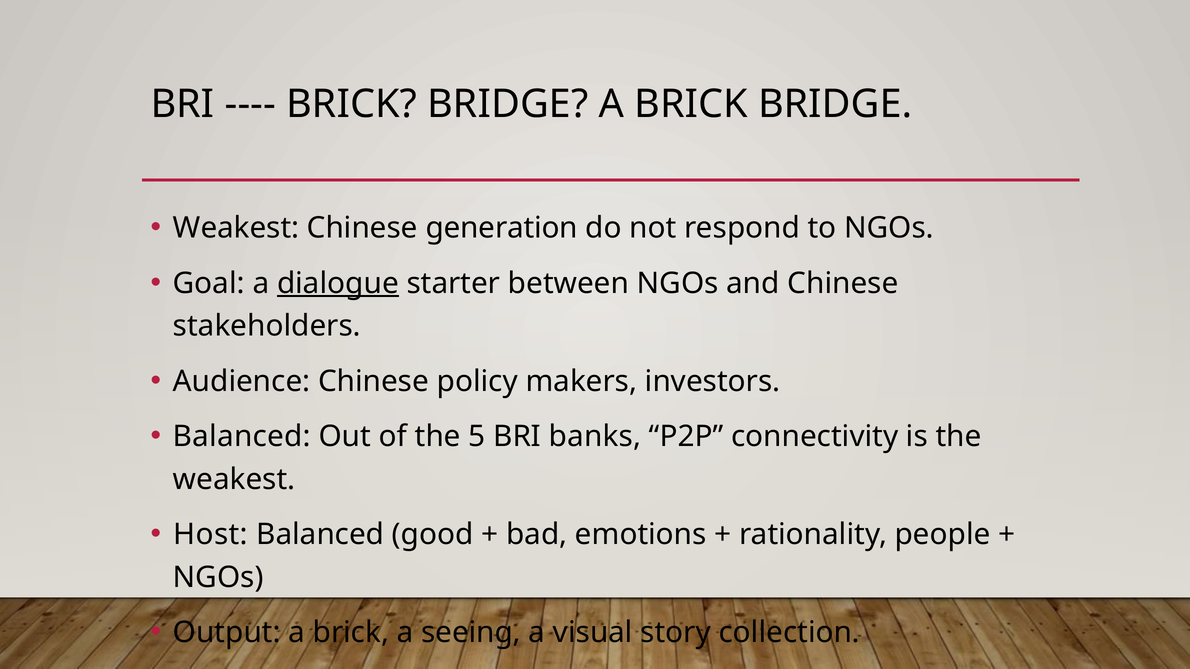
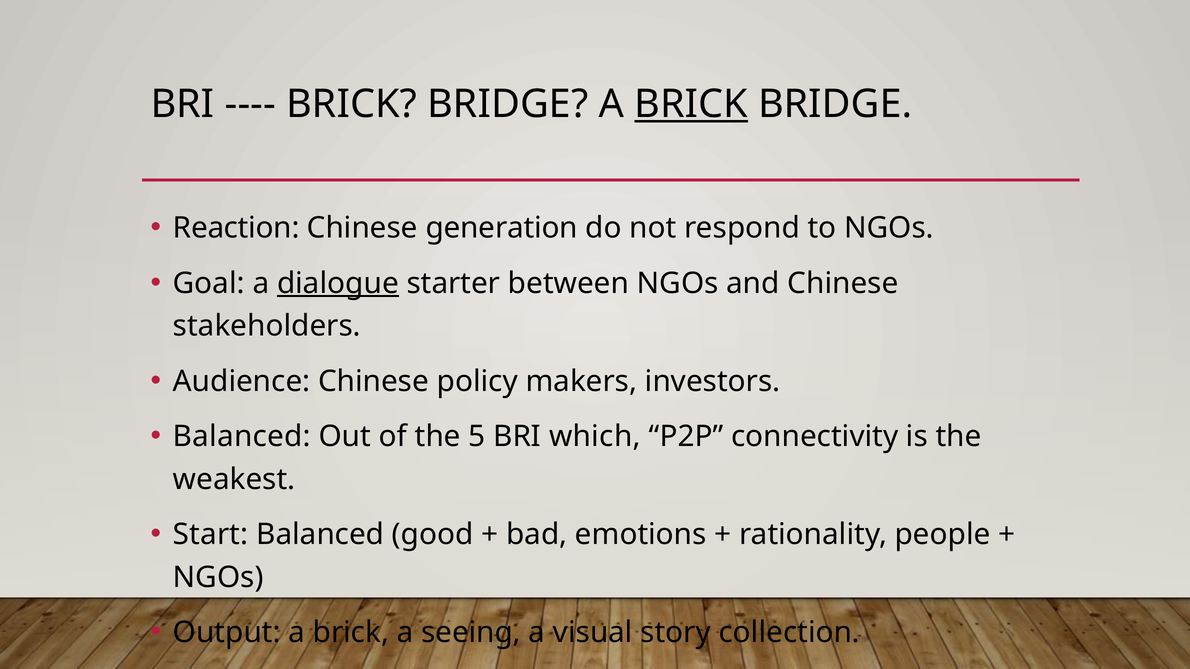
BRICK at (691, 104) underline: none -> present
Weakest at (236, 228): Weakest -> Reaction
banks: banks -> which
Host: Host -> Start
